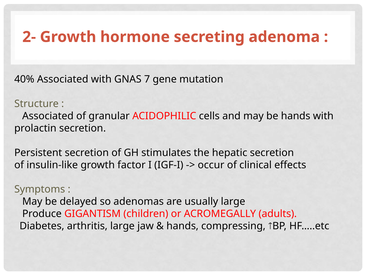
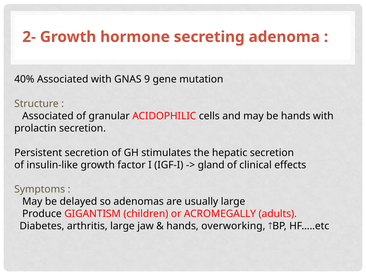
7: 7 -> 9
occur: occur -> gland
compressing: compressing -> overworking
